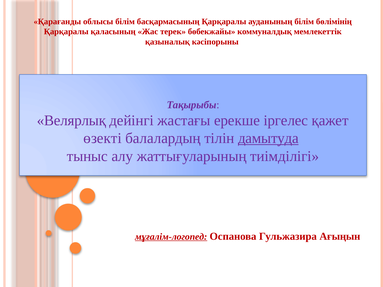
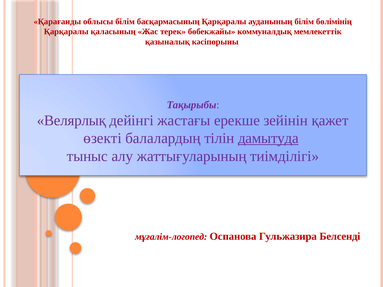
іргелес: іргелес -> зейінін
мұғалім-логопед underline: present -> none
Ағыңын: Ағыңын -> Белсенді
